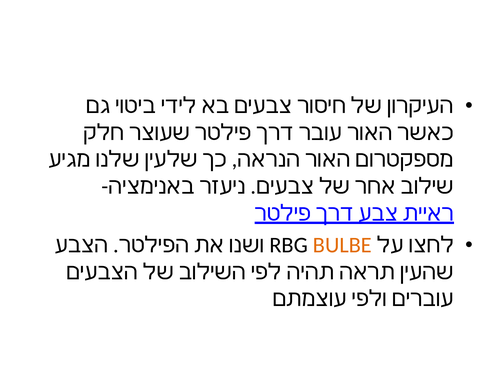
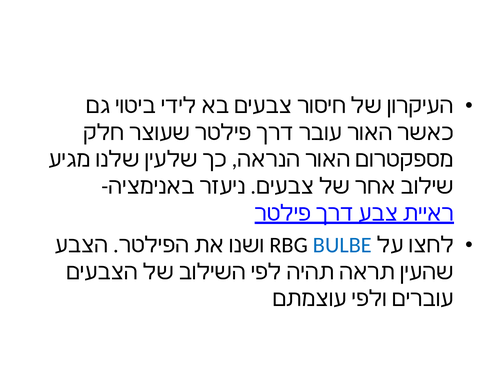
BULBE colour: orange -> blue
